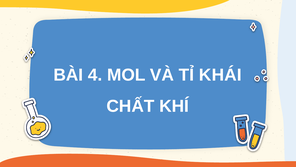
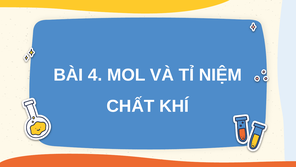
KHÁI: KHÁI -> NIỆM
